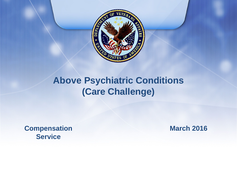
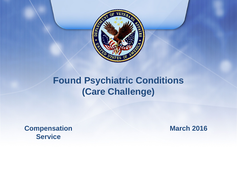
Above: Above -> Found
